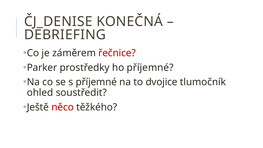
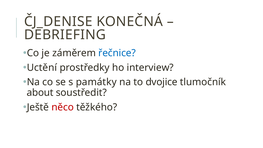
řečnice colour: red -> blue
Parker: Parker -> Uctění
ho příjemné: příjemné -> interview
s příjemné: příjemné -> památky
ohled: ohled -> about
